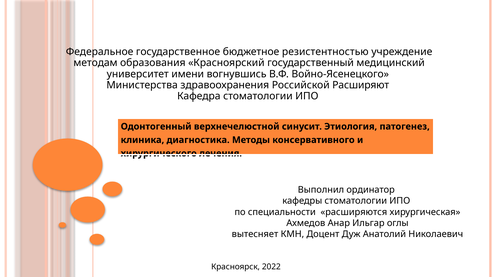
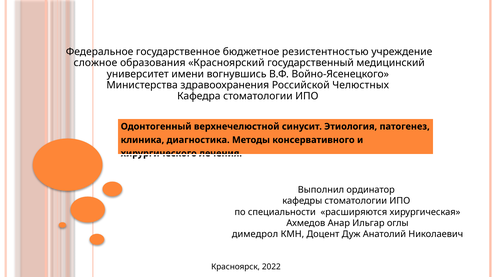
методам: методам -> сложное
Расширяют: Расширяют -> Челюстных
вытесняет: вытесняет -> димедрол
